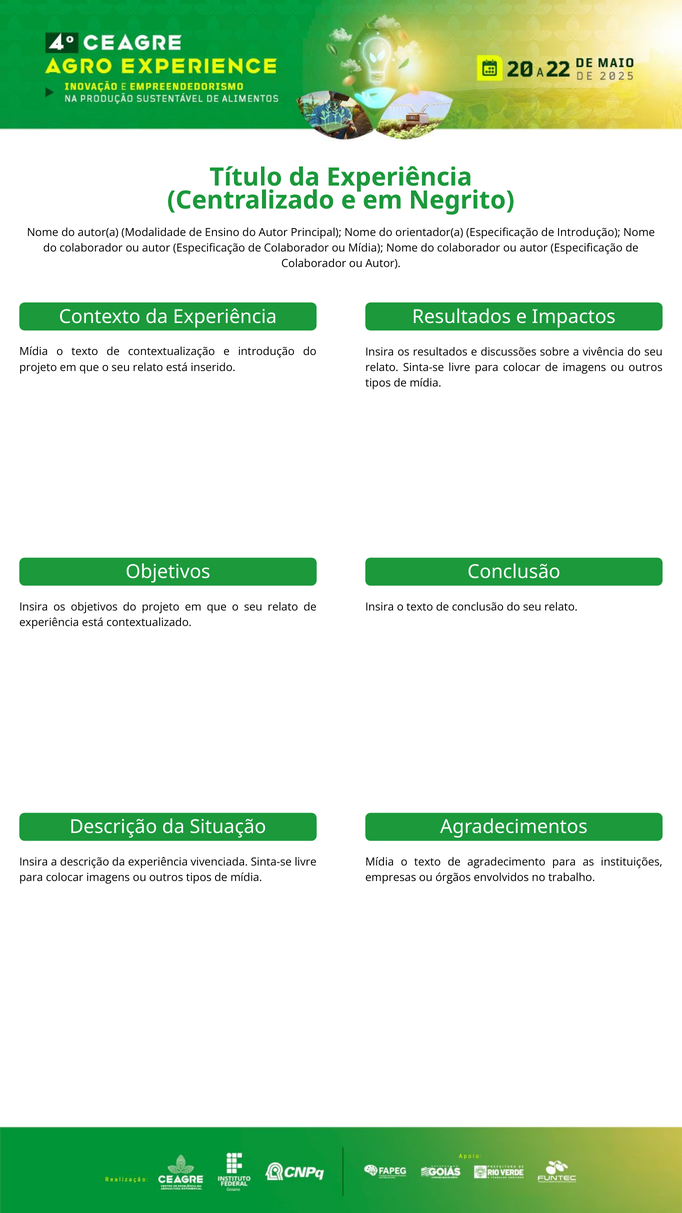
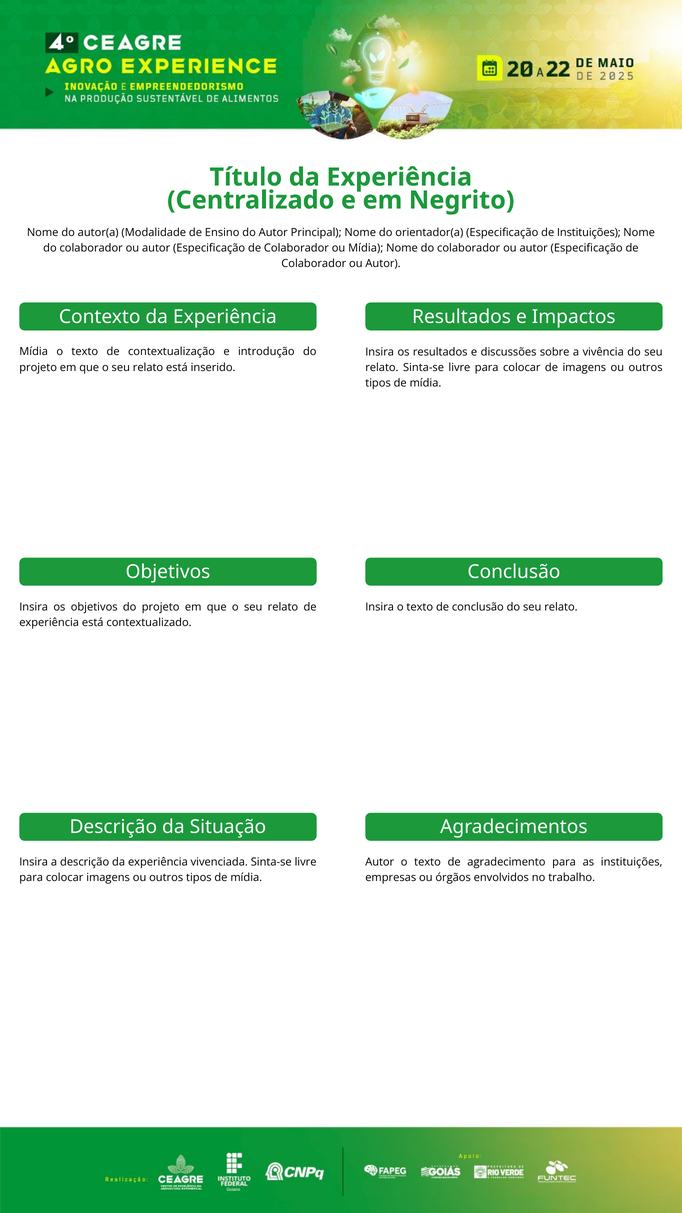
de Introdução: Introdução -> Instituições
Mídia at (380, 862): Mídia -> Autor
